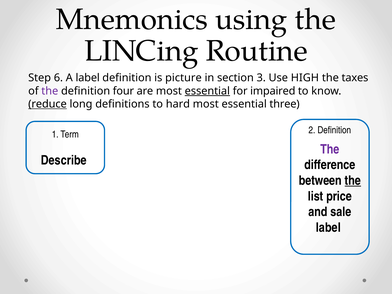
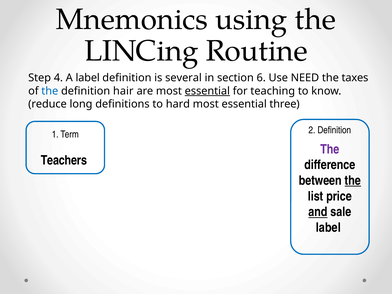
6: 6 -> 4
picture: picture -> several
3: 3 -> 6
HIGH: HIGH -> NEED
the at (50, 91) colour: purple -> blue
four: four -> hair
impaired: impaired -> teaching
reduce underline: present -> none
Describe: Describe -> Teachers
and underline: none -> present
